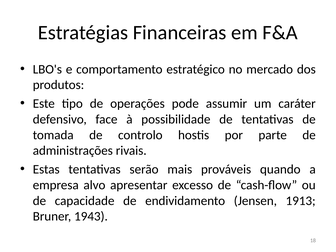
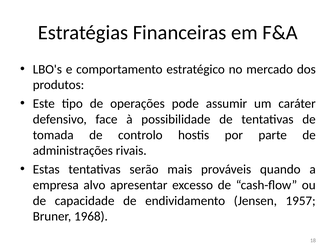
1913: 1913 -> 1957
1943: 1943 -> 1968
